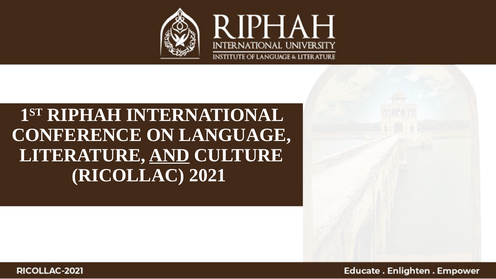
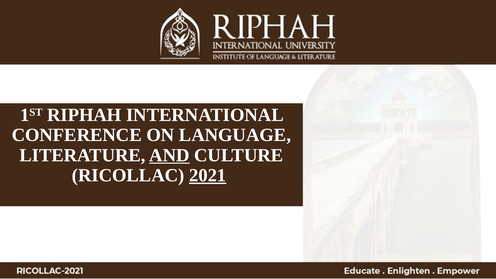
2021 underline: none -> present
